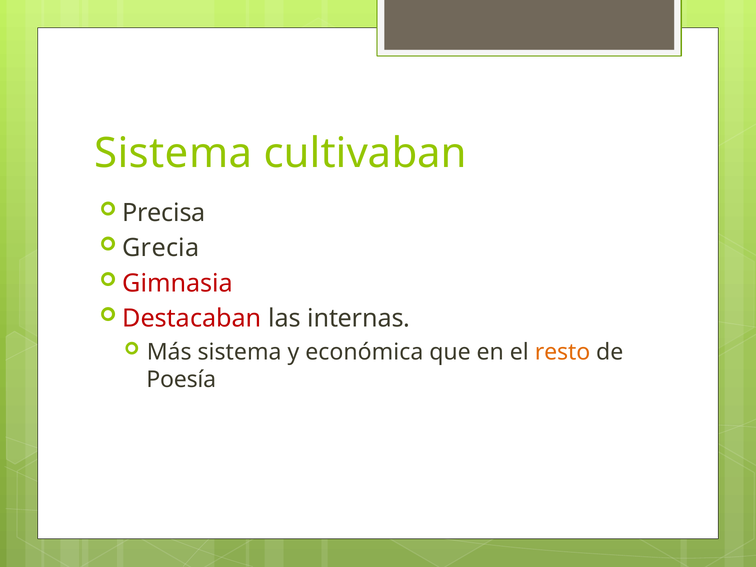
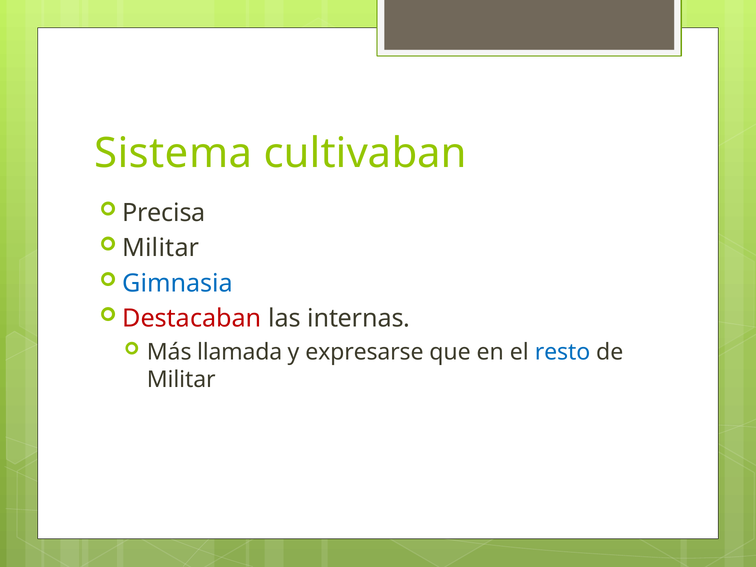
Grecia at (161, 248): Grecia -> Militar
Gimnasia colour: red -> blue
Más sistema: sistema -> llamada
económica: económica -> expresarse
resto colour: orange -> blue
Poesía at (181, 380): Poesía -> Militar
